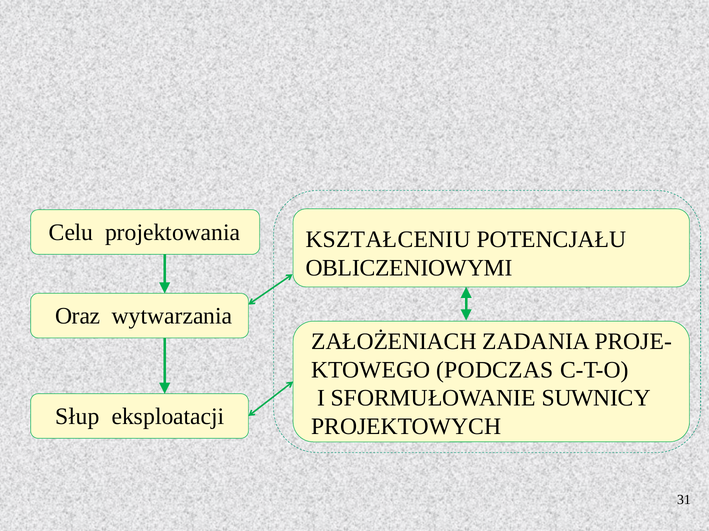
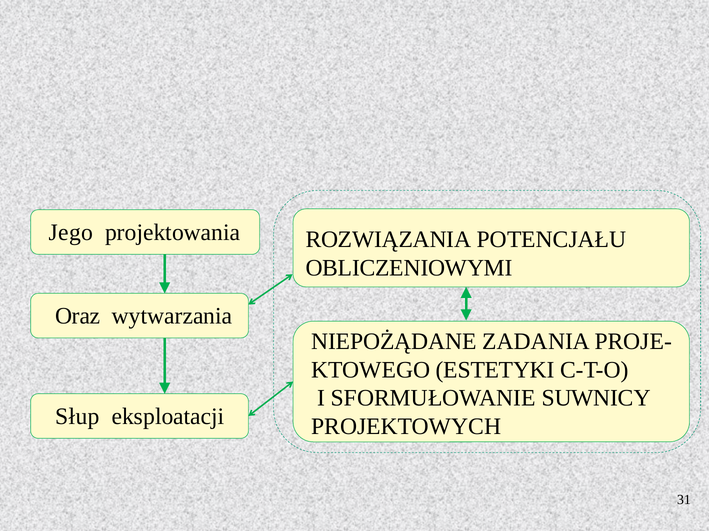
Celu: Celu -> Jego
KSZTAŁCENIU: KSZTAŁCENIU -> ROZWIĄZANIA
ZAŁOŻENIACH: ZAŁOŻENIACH -> NIEPOŻĄDANE
PODCZAS: PODCZAS -> ESTETYKI
